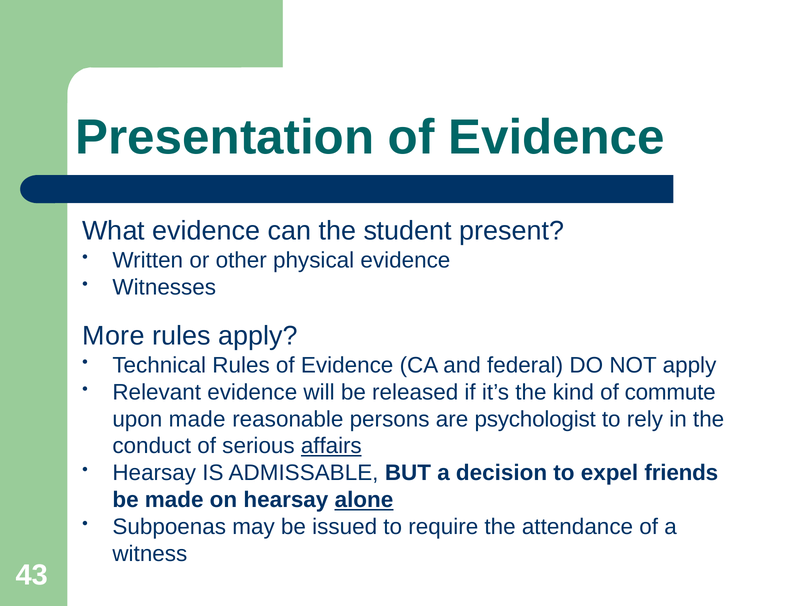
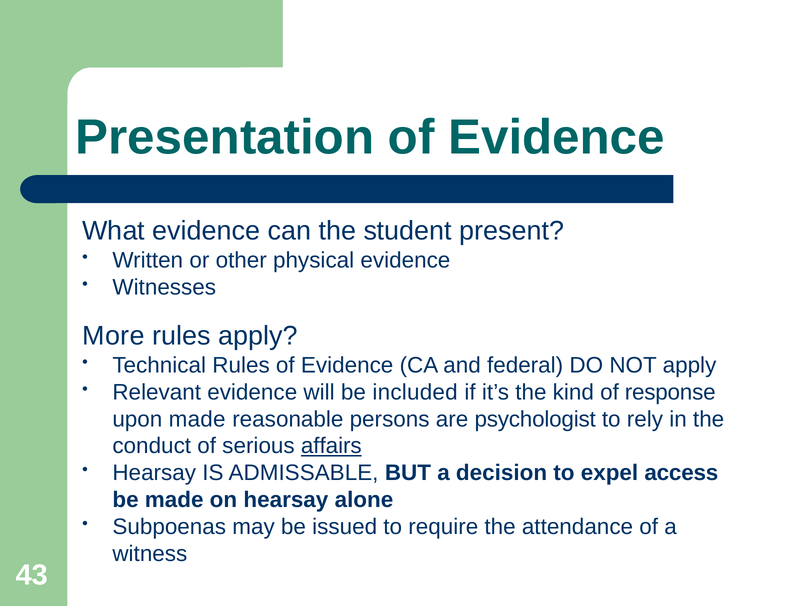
released: released -> included
commute: commute -> response
friends: friends -> access
alone underline: present -> none
